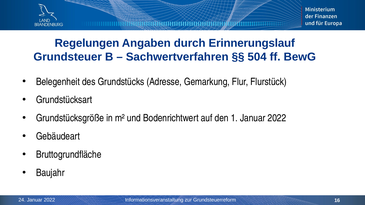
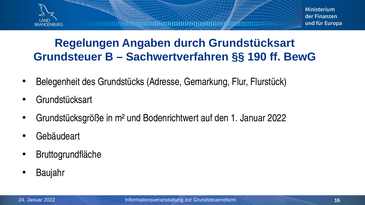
durch Erinnerungslauf: Erinnerungslauf -> Grundstücksart
504: 504 -> 190
